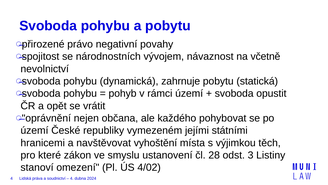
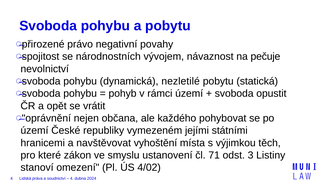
včetně: včetně -> pečuje
zahrnuje: zahrnuje -> nezletilé
28: 28 -> 71
